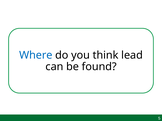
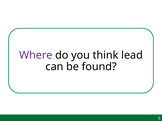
Where colour: blue -> purple
